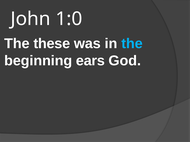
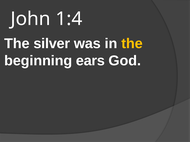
1:0: 1:0 -> 1:4
these: these -> silver
the at (132, 44) colour: light blue -> yellow
